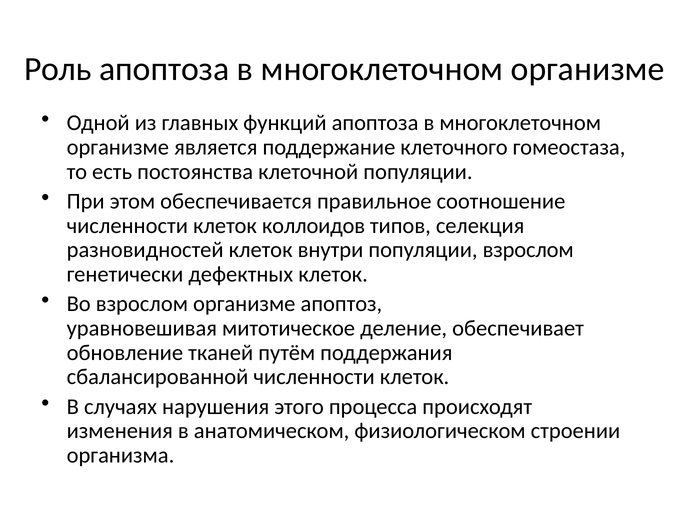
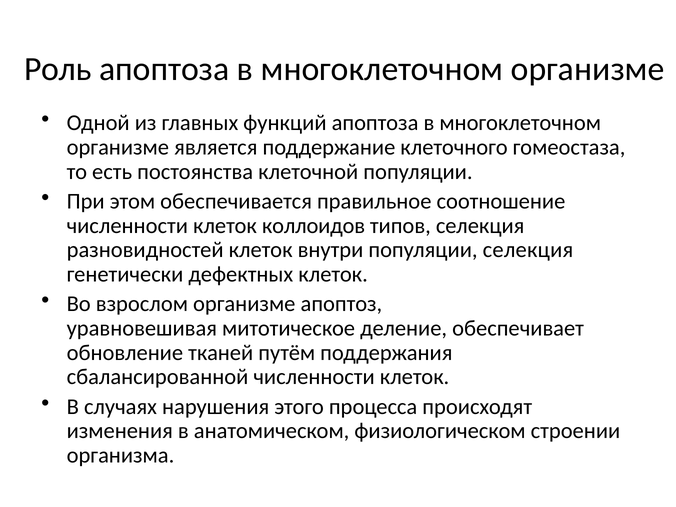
популяции взрослом: взрослом -> селекция
